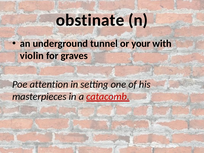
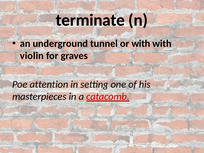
obstinate: obstinate -> terminate
or your: your -> with
